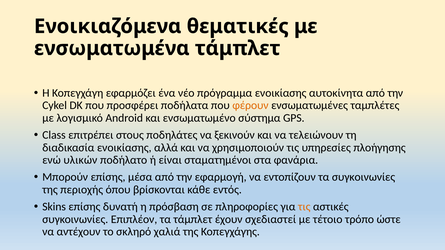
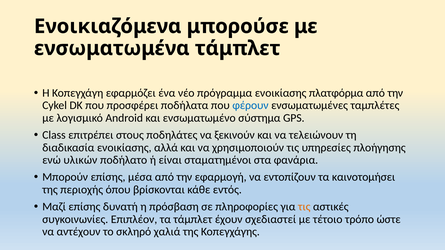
θεματικές: θεματικές -> μπορούσε
αυτοκίνητα: αυτοκίνητα -> πλατφόρμα
φέρουν colour: orange -> blue
τα συγκοινωνίες: συγκοινωνίες -> καινοτομήσει
Skins: Skins -> Μαζί
